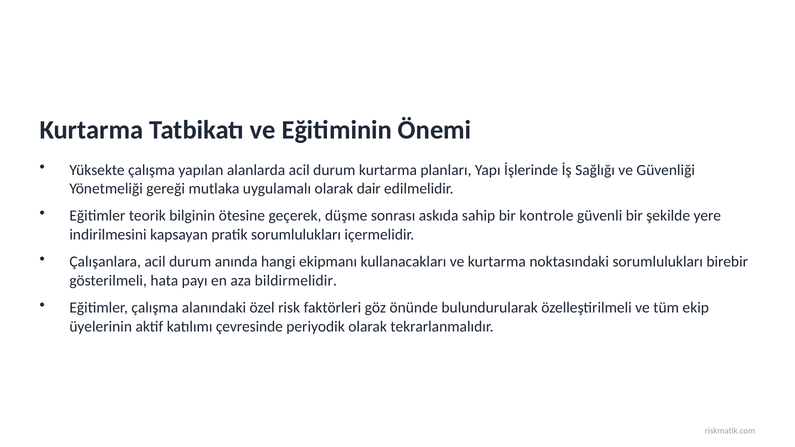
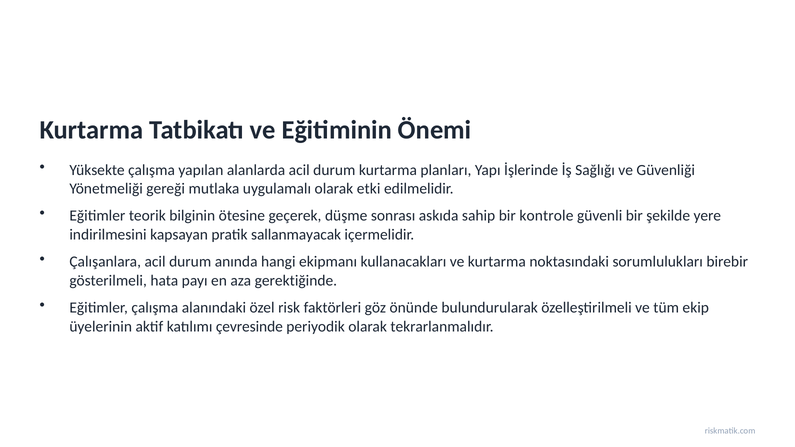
dair: dair -> etki
pratik sorumlulukları: sorumlulukları -> sallanmayacak
bildirmelidir: bildirmelidir -> gerektiğinde
